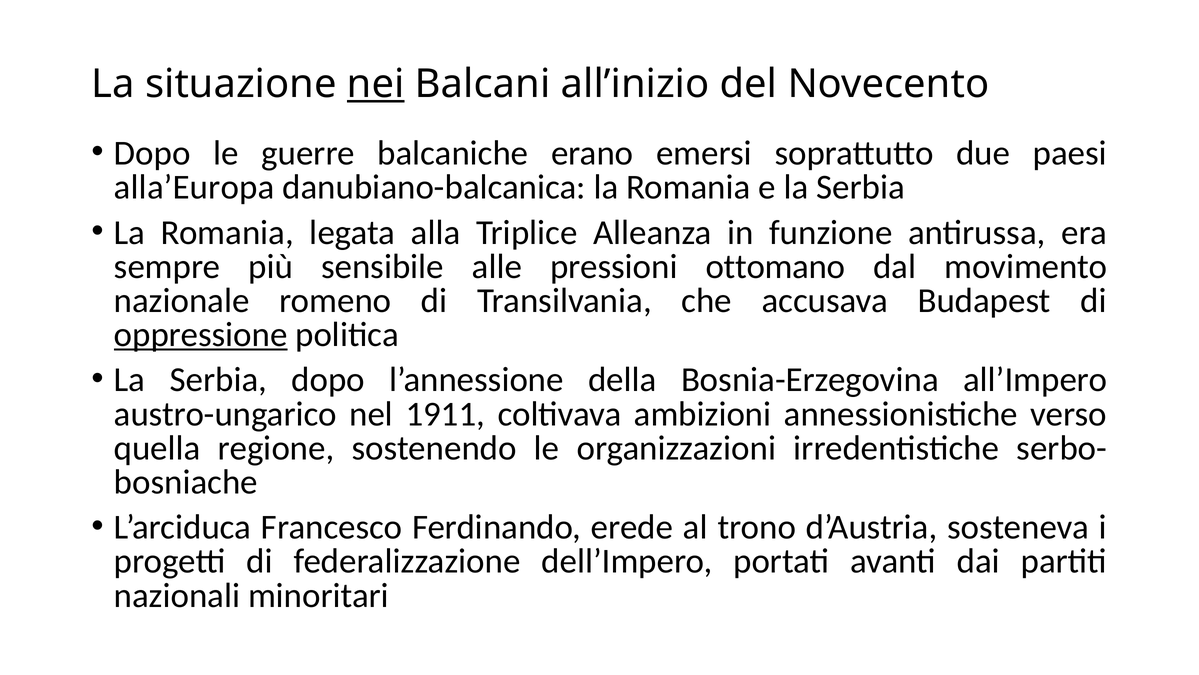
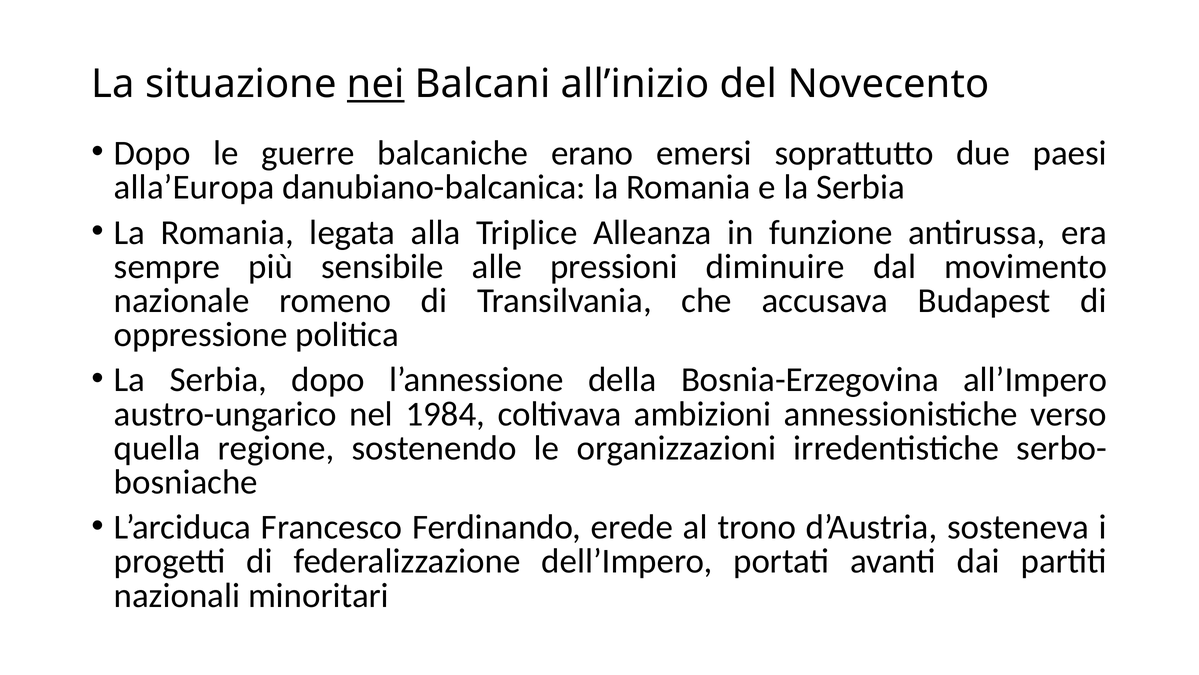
ottomano: ottomano -> diminuire
oppressione underline: present -> none
1911: 1911 -> 1984
